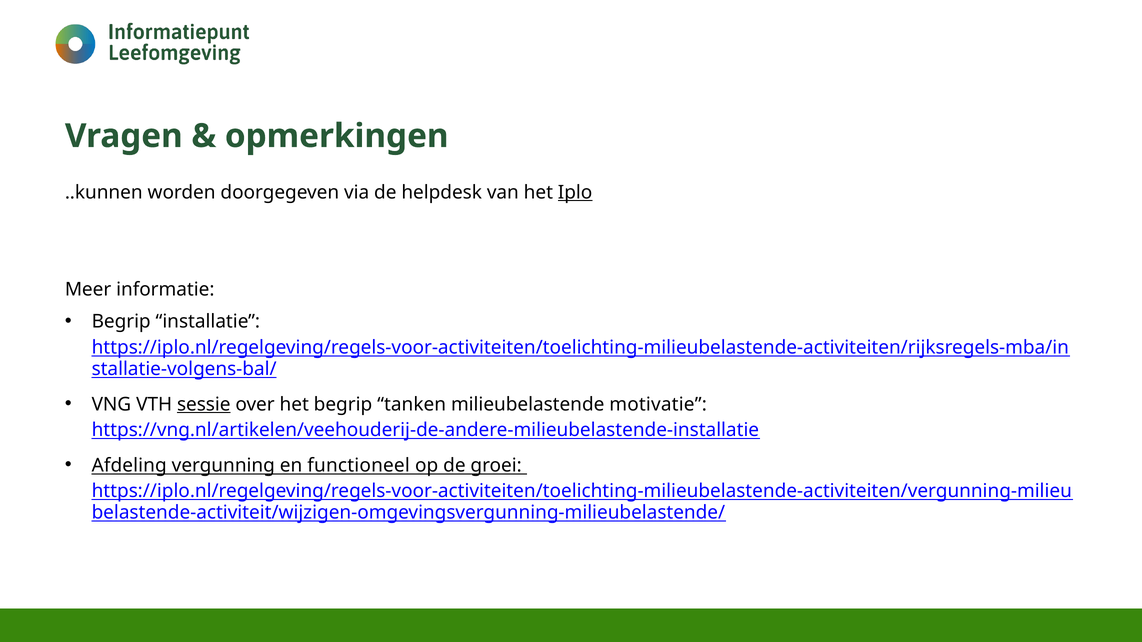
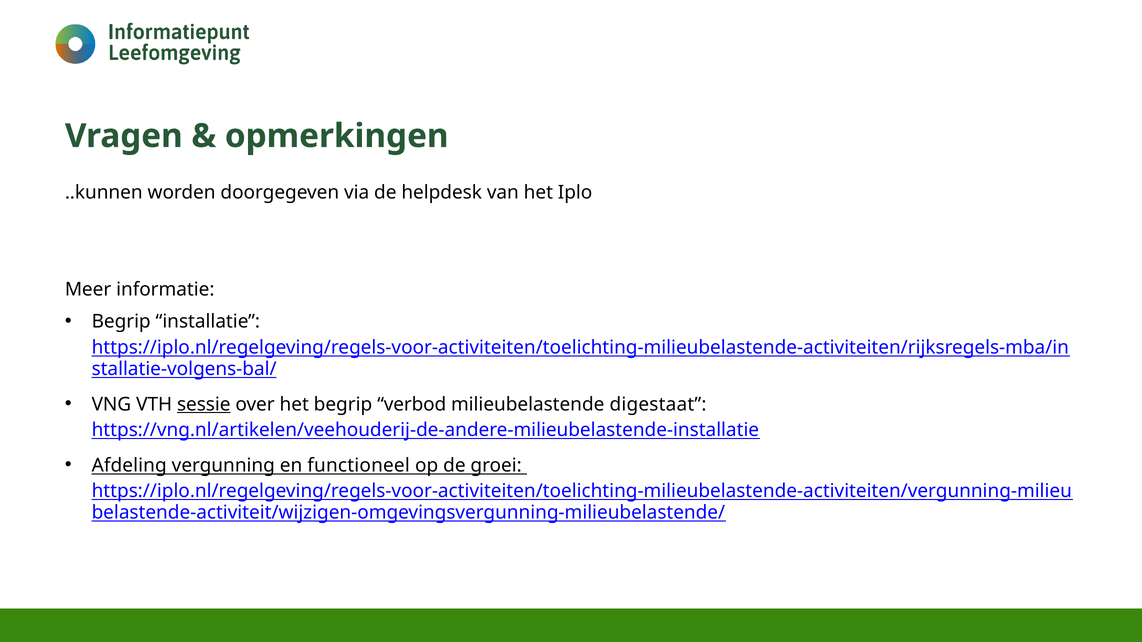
Iplo underline: present -> none
tanken: tanken -> verbod
motivatie: motivatie -> digestaat
